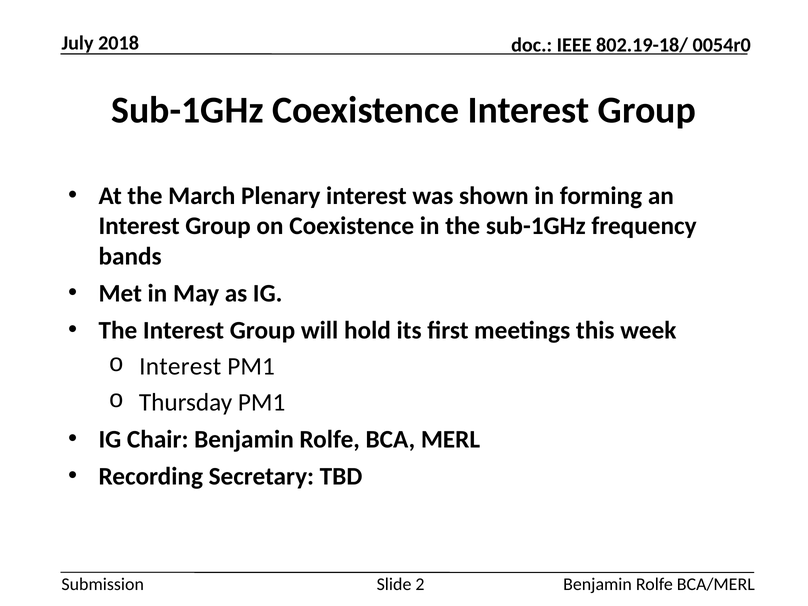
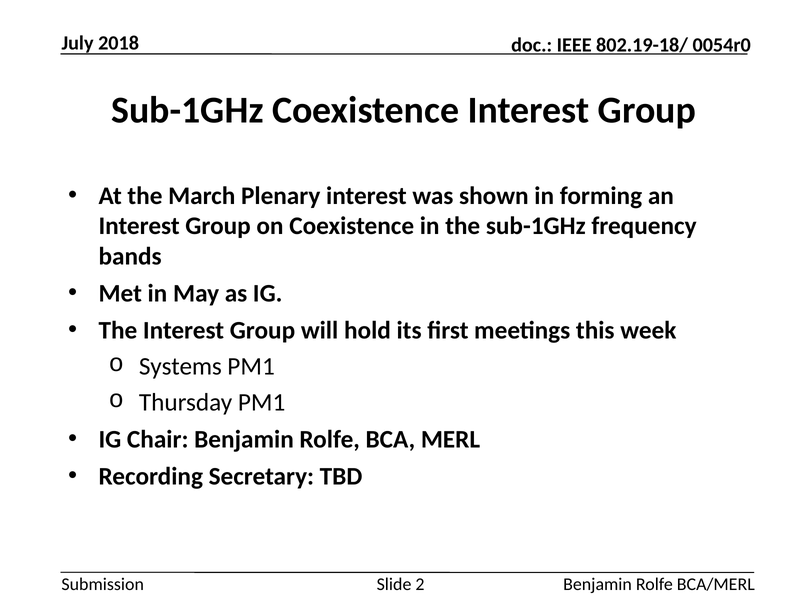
Interest at (180, 366): Interest -> Systems
